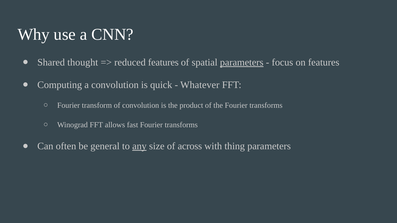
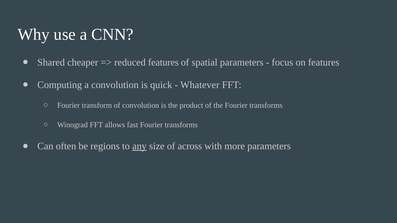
thought: thought -> cheaper
parameters at (242, 62) underline: present -> none
general: general -> regions
thing: thing -> more
